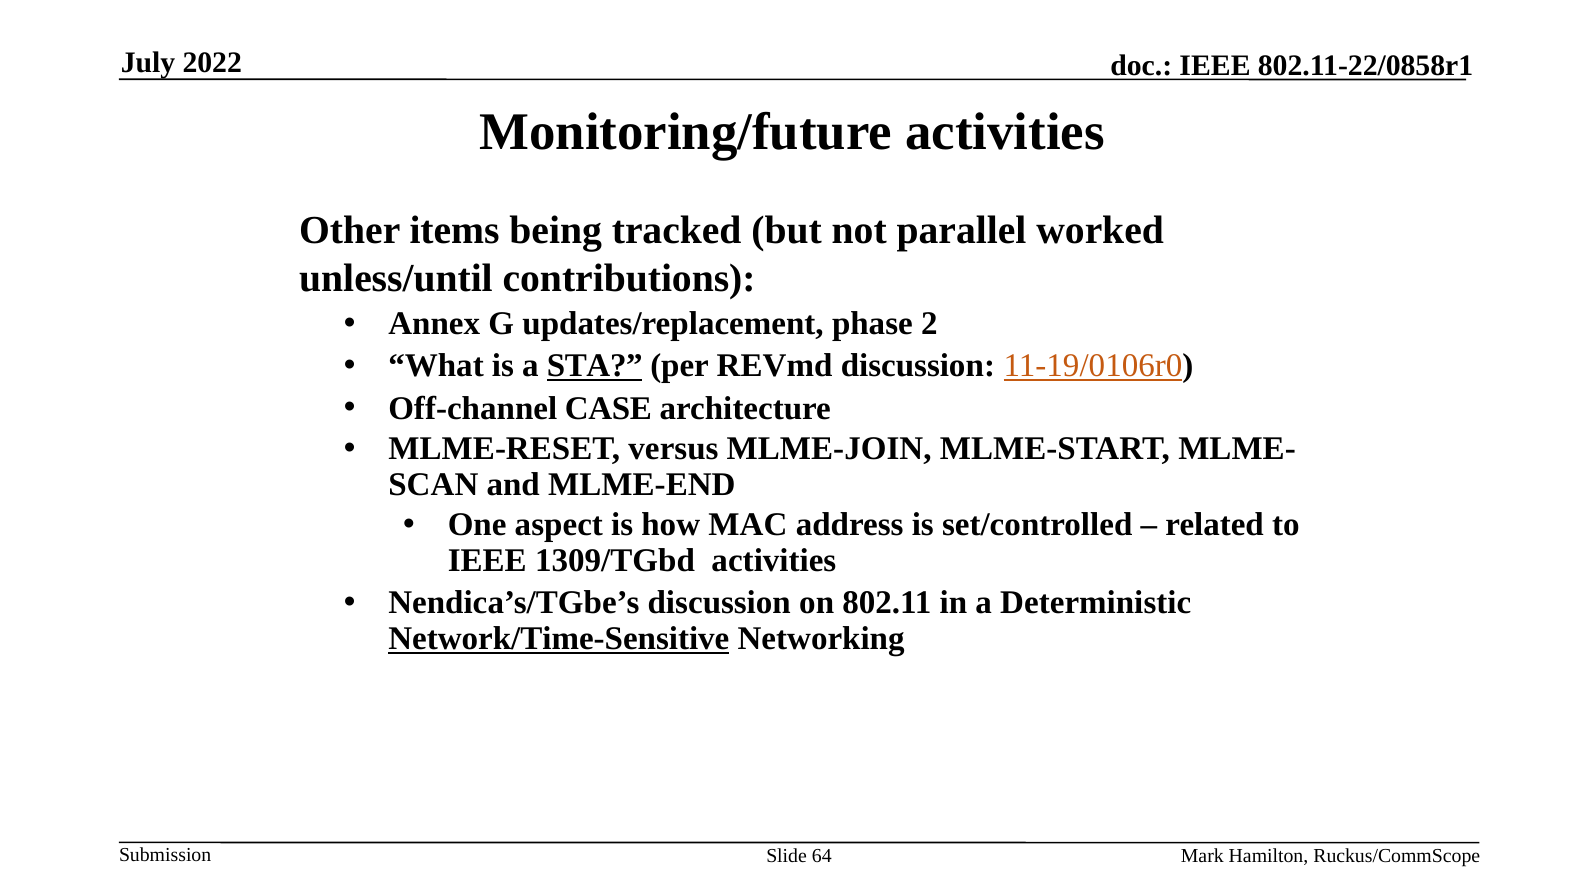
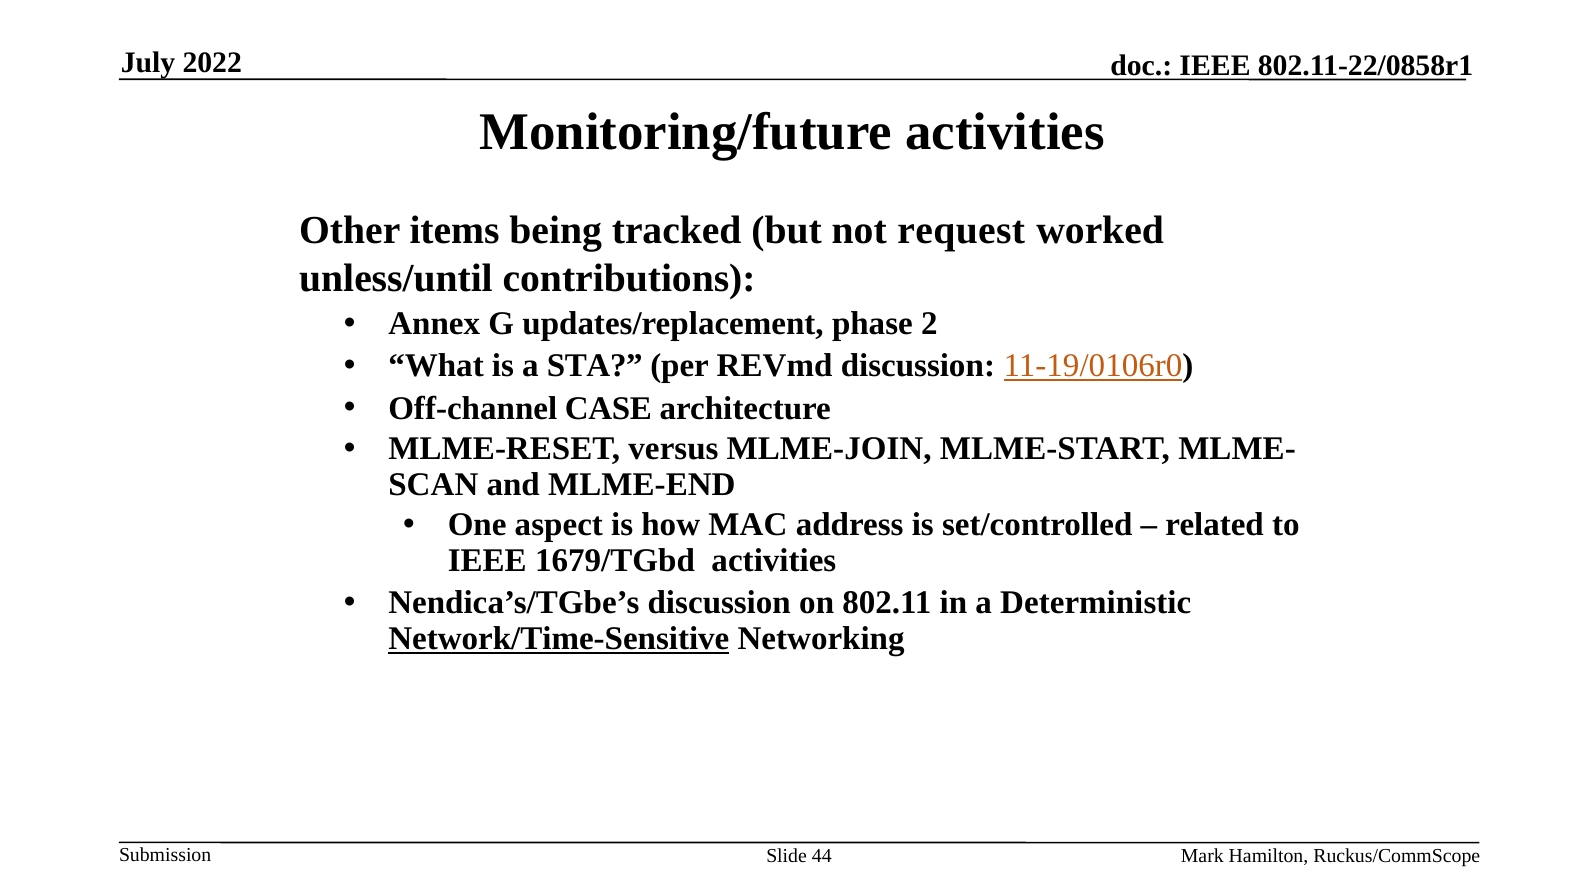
parallel: parallel -> request
STA underline: present -> none
1309/TGbd: 1309/TGbd -> 1679/TGbd
64: 64 -> 44
